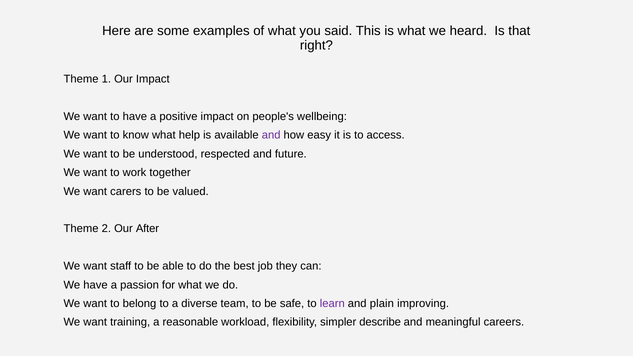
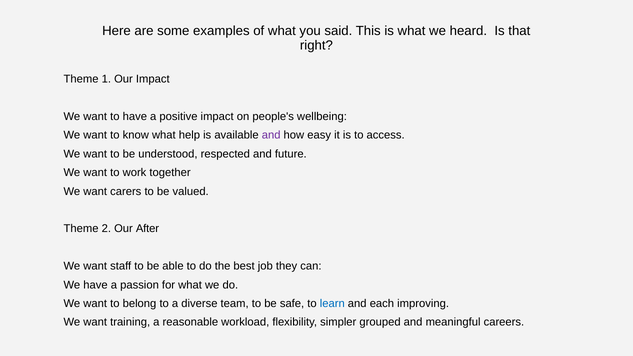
learn colour: purple -> blue
plain: plain -> each
describe: describe -> grouped
